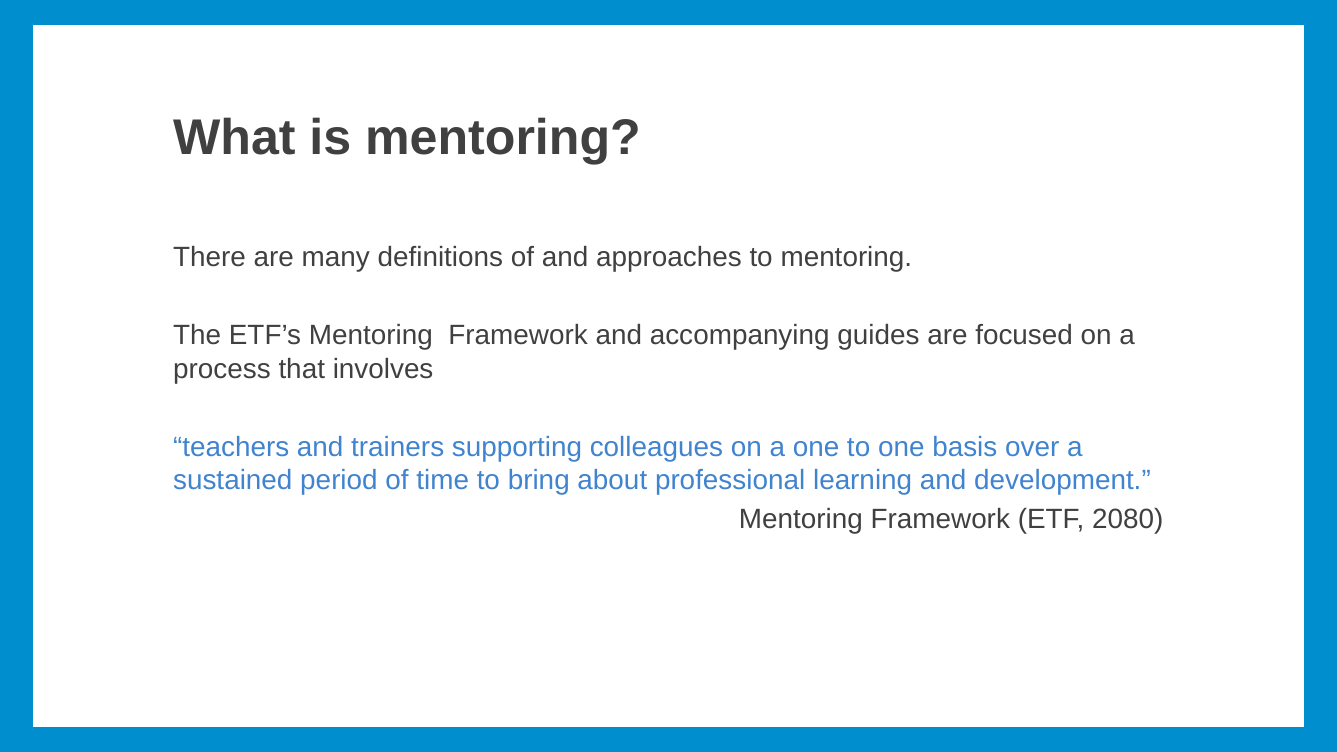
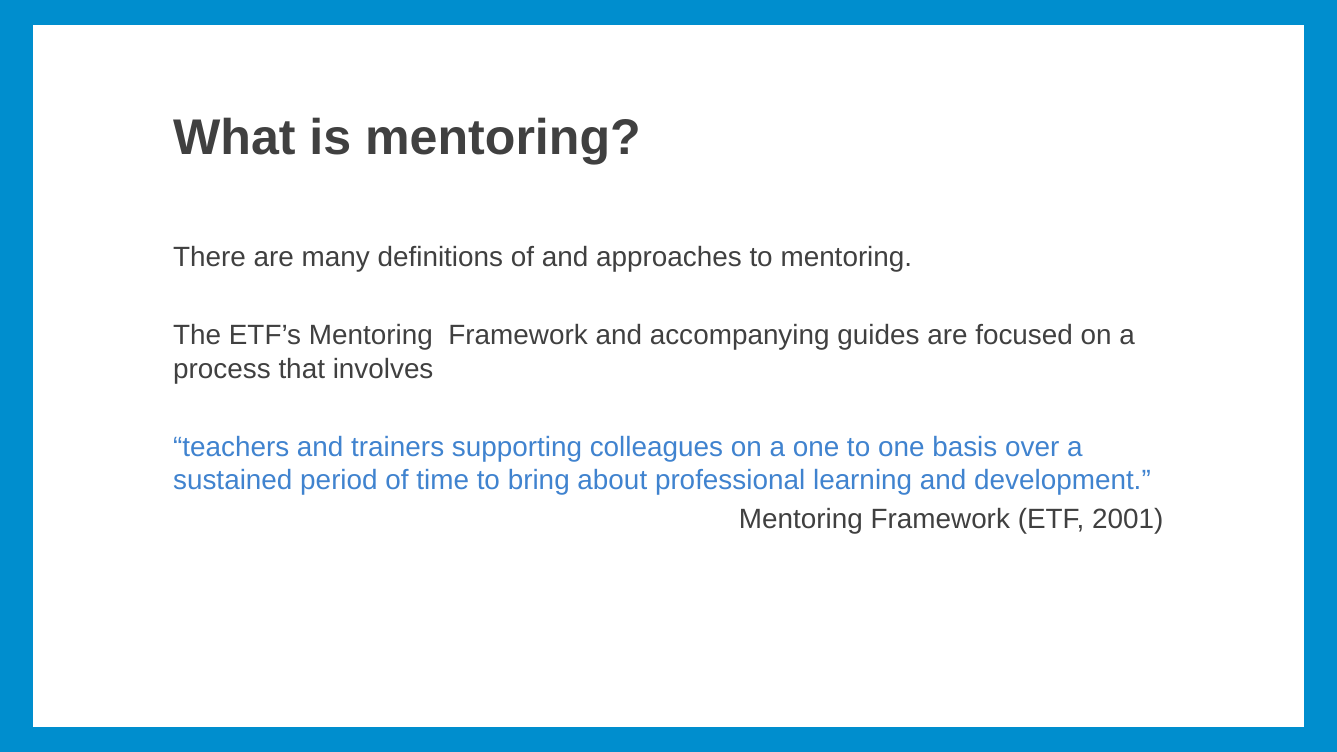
2080: 2080 -> 2001
